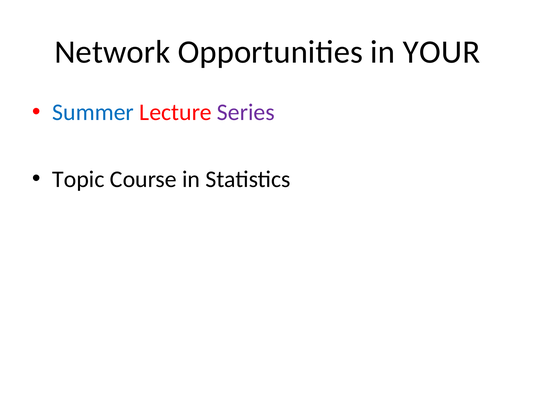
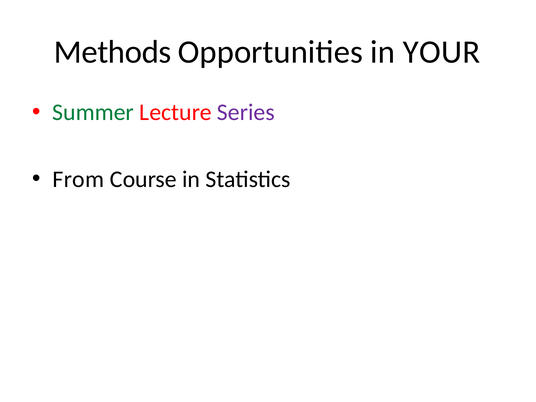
Network: Network -> Methods
Summer colour: blue -> green
Topic: Topic -> From
